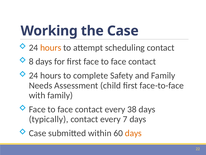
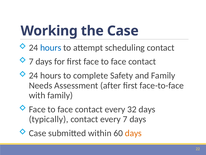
hours at (51, 48) colour: orange -> blue
8 at (31, 61): 8 -> 7
child: child -> after
38: 38 -> 32
